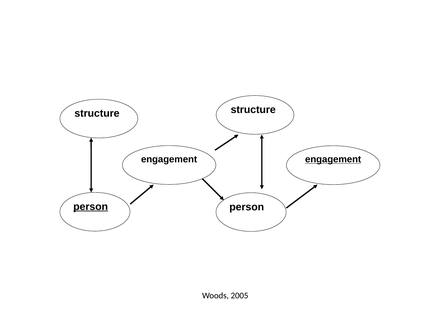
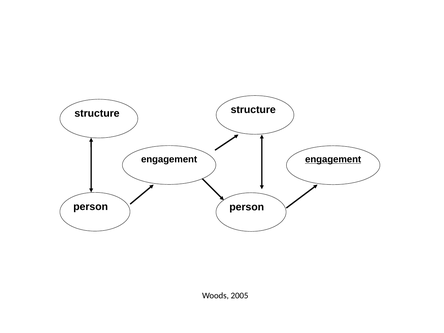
person at (91, 207) underline: present -> none
